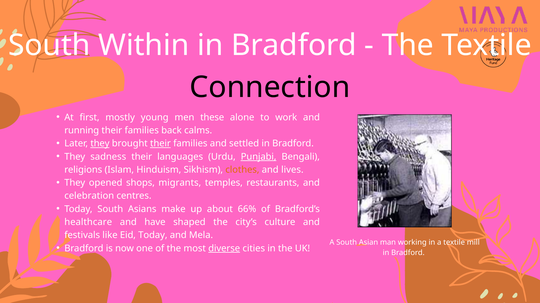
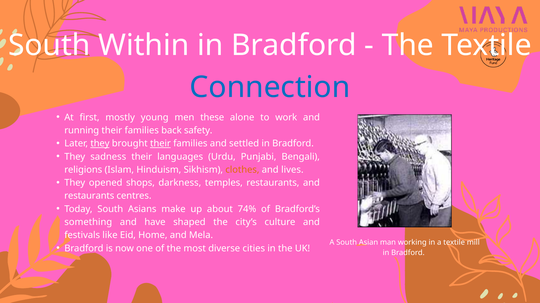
Connection colour: black -> blue
calms: calms -> safety
Punjabi underline: present -> none
migrants: migrants -> darkness
celebration at (89, 196): celebration -> restaurants
66%: 66% -> 74%
healthcare: healthcare -> something
Eid Today: Today -> Home
diverse underline: present -> none
